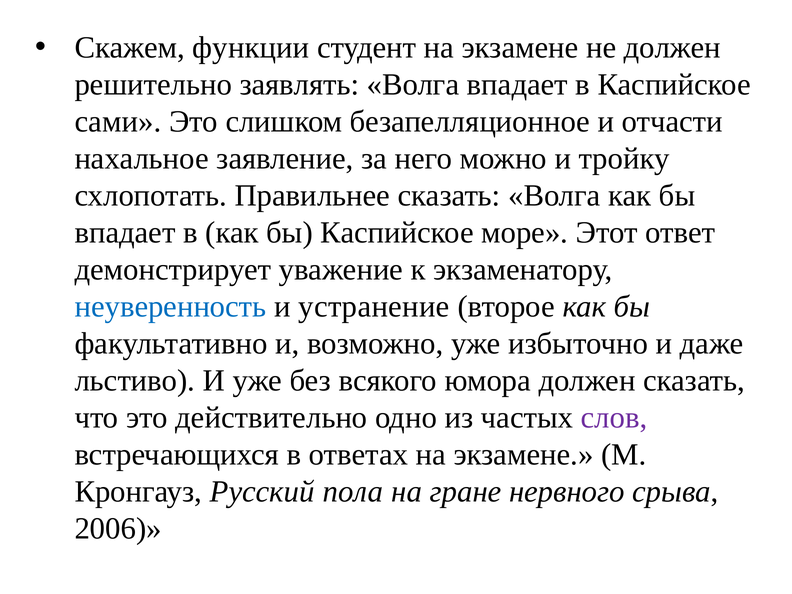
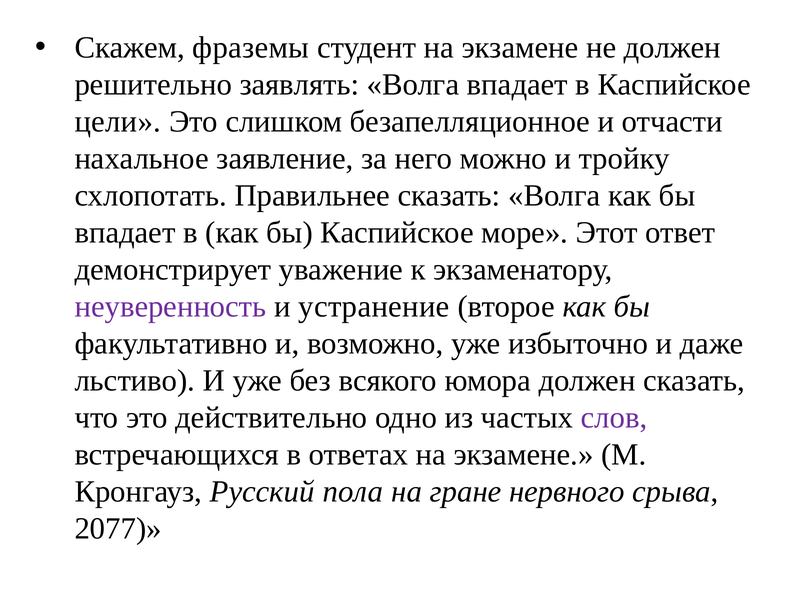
функции: функции -> фраземы
сами: сами -> цели
неуверенность colour: blue -> purple
2006: 2006 -> 2077
